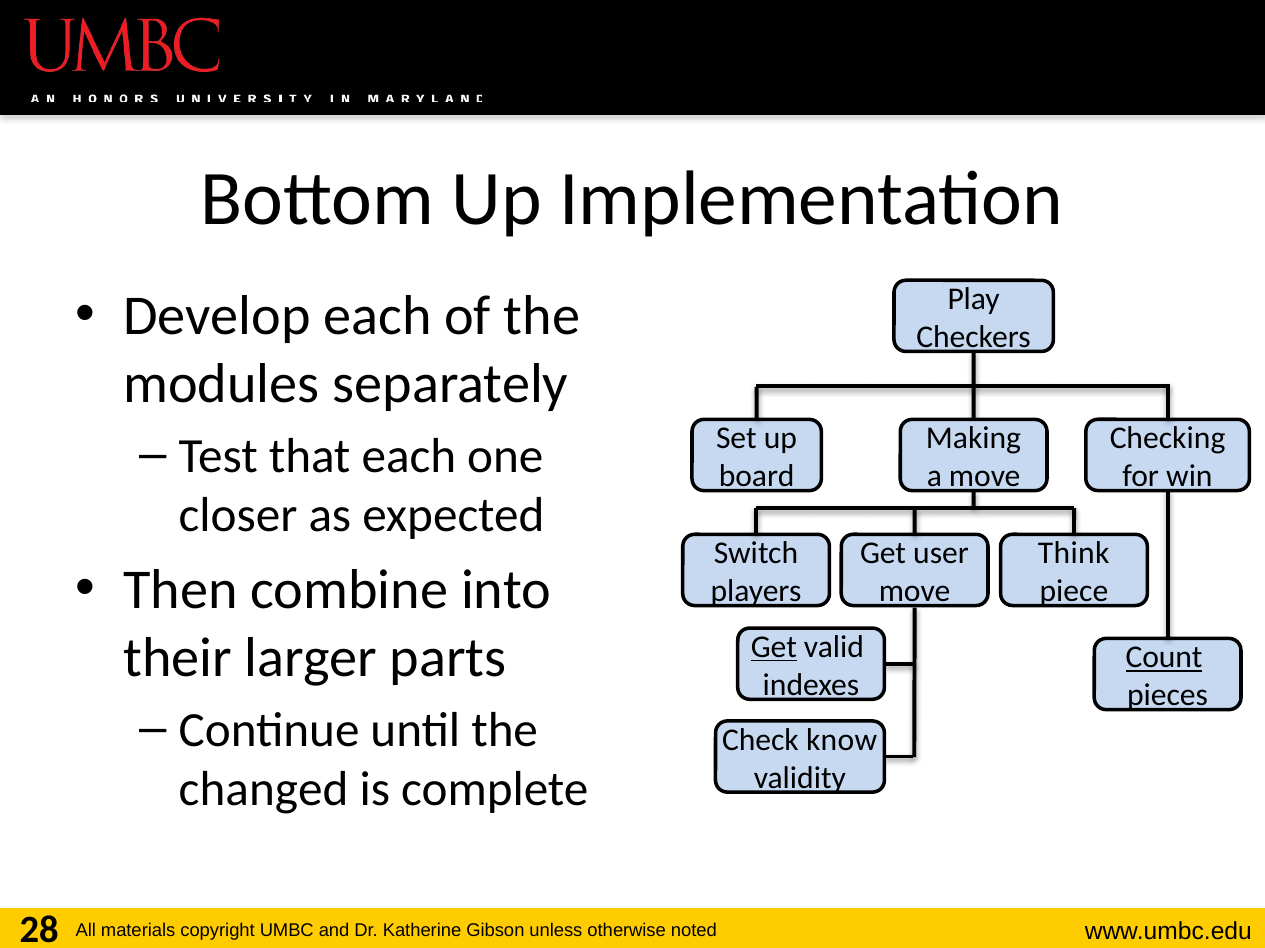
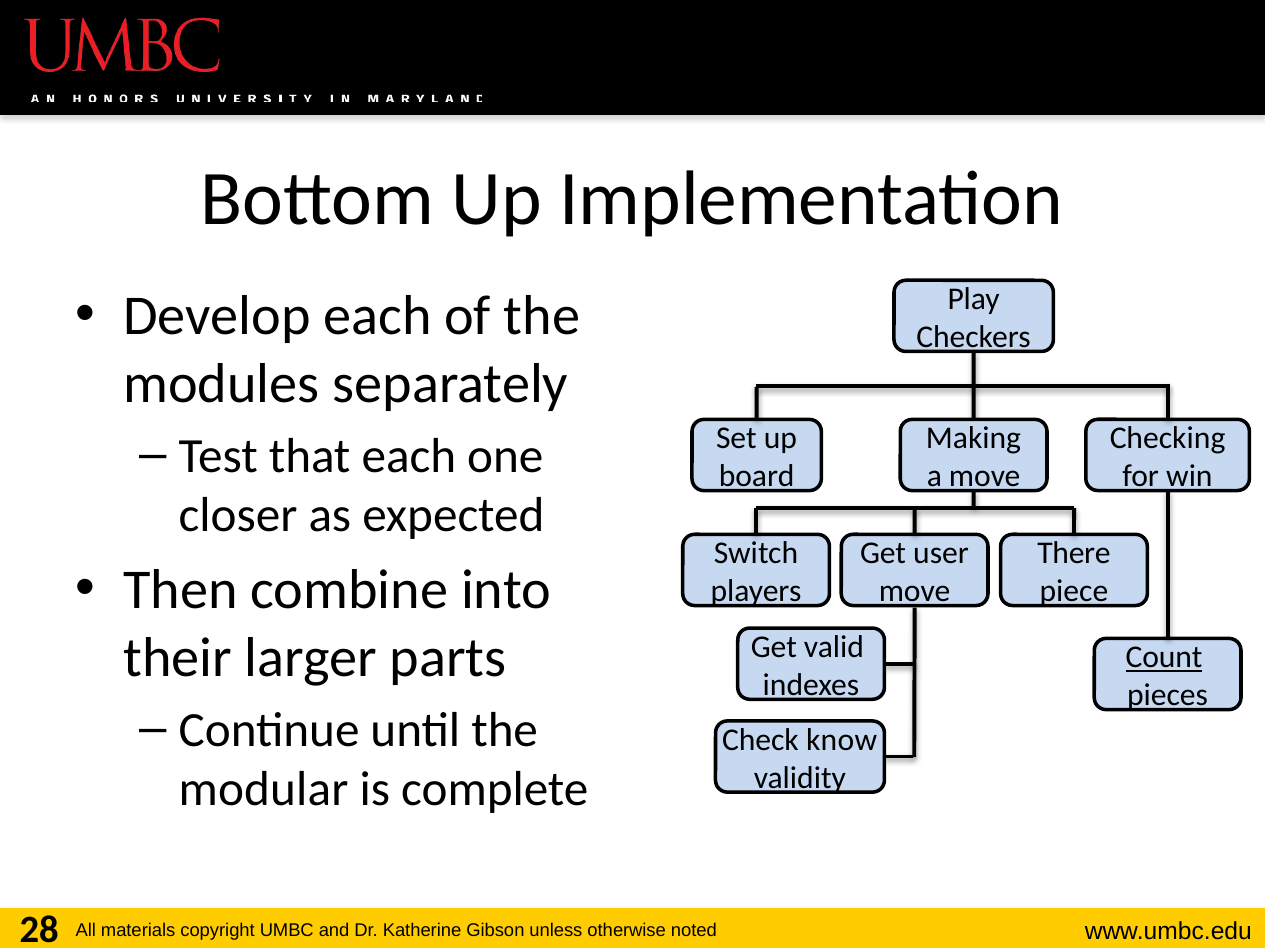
Think: Think -> There
Get at (774, 647) underline: present -> none
changed: changed -> modular
